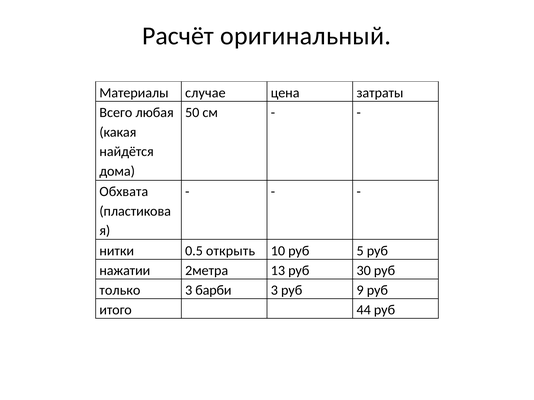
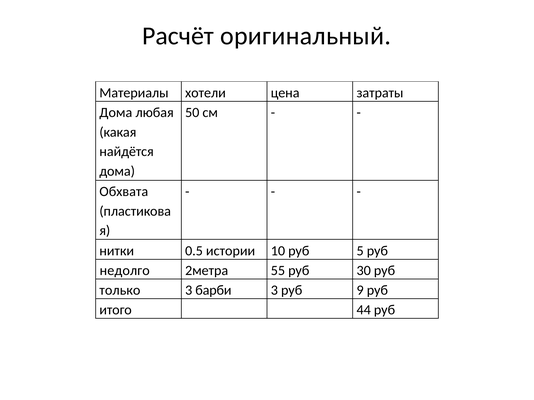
случае: случае -> хотели
Всего at (116, 113): Всего -> Дома
открыть: открыть -> истории
нажатии: нажатии -> недолго
13: 13 -> 55
